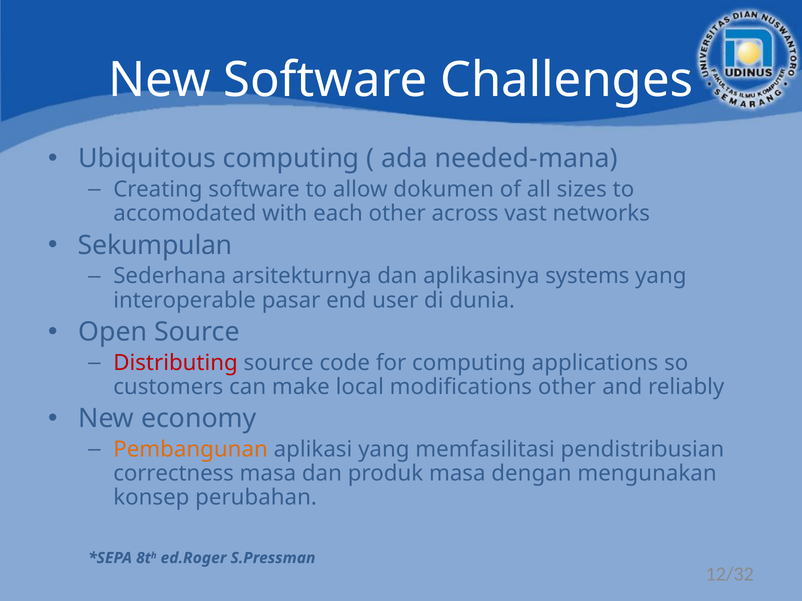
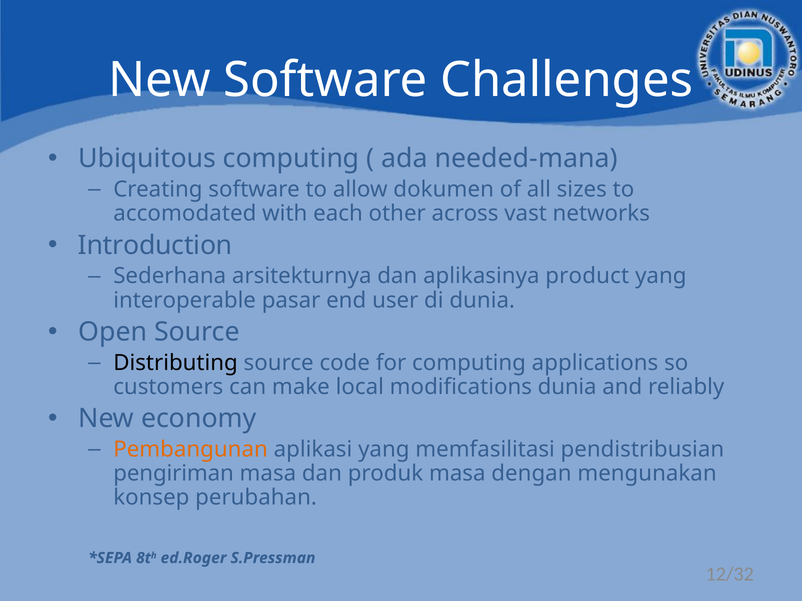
Sekumpulan: Sekumpulan -> Introduction
systems: systems -> product
Distributing colour: red -> black
modifications other: other -> dunia
correctness: correctness -> pengiriman
